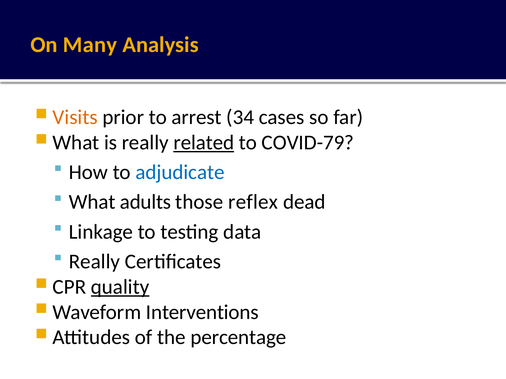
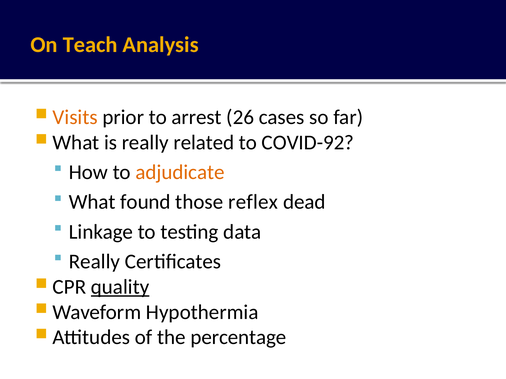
Many: Many -> Teach
34: 34 -> 26
related underline: present -> none
COVID-79: COVID-79 -> COVID-92
adjudicate colour: blue -> orange
adults: adults -> found
Interventions: Interventions -> Hypothermia
